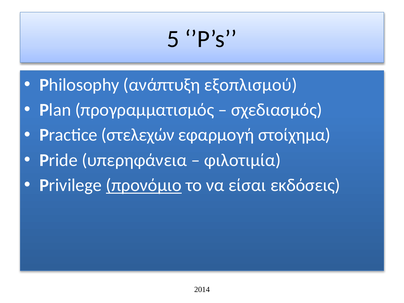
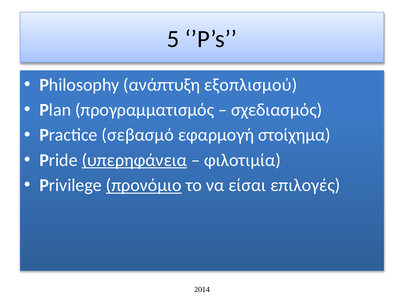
στελεχών: στελεχών -> σεβασμό
υπερηφάνεια underline: none -> present
εκδόσεις: εκδόσεις -> επιλογές
